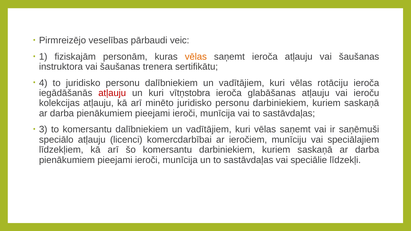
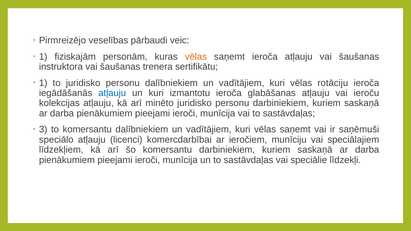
4 at (43, 83): 4 -> 1
atļauju at (112, 93) colour: red -> blue
vītņstobra: vītņstobra -> izmantotu
